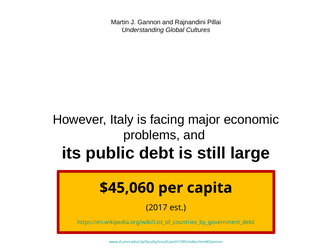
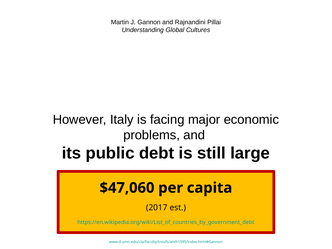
$45,060: $45,060 -> $47,060
